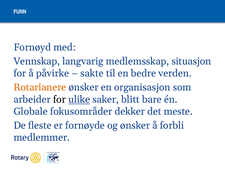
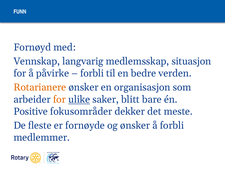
sakte at (92, 73): sakte -> forbli
for at (59, 99) colour: black -> orange
Globale: Globale -> Positive
